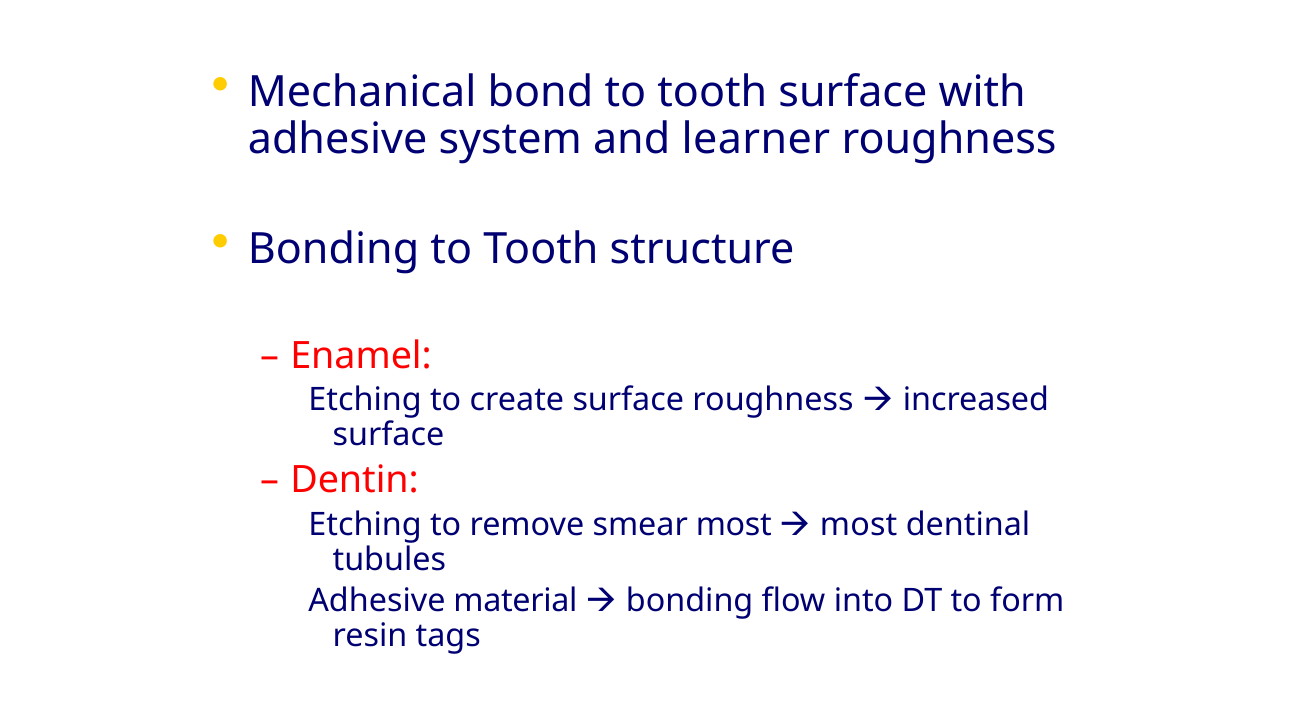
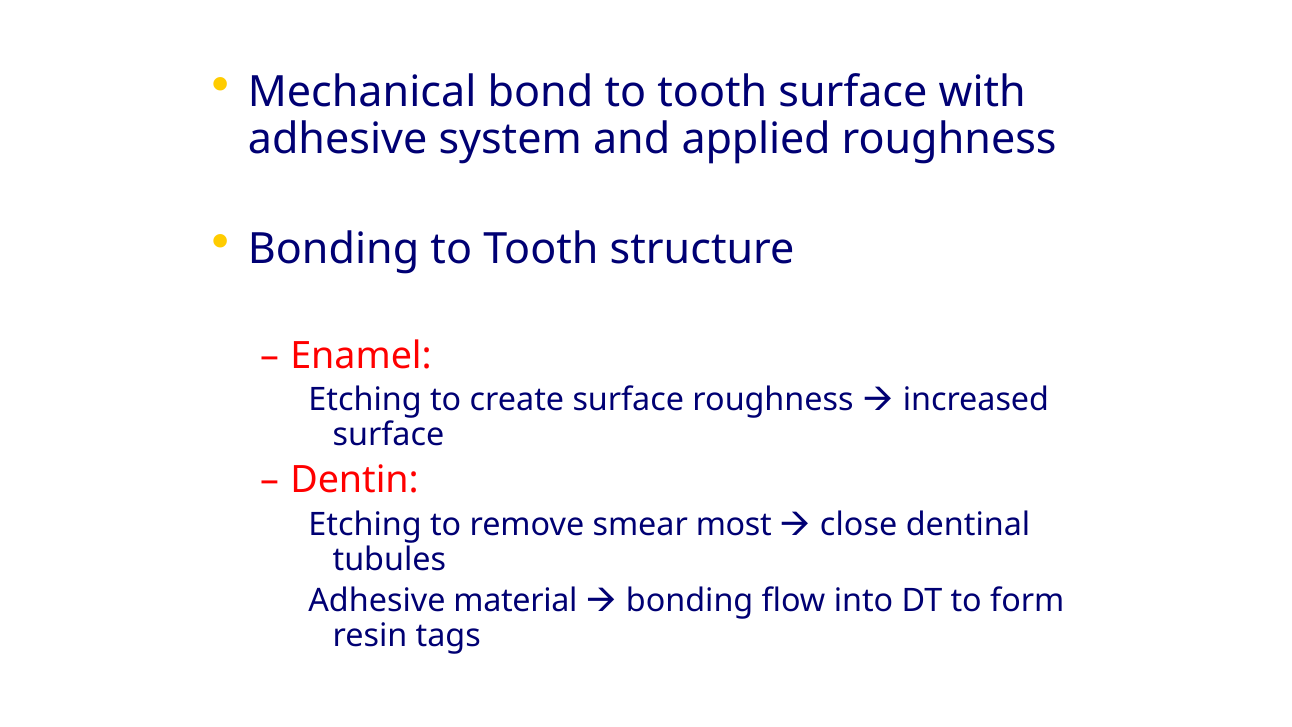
learner: learner -> applied
most at (859, 524): most -> close
